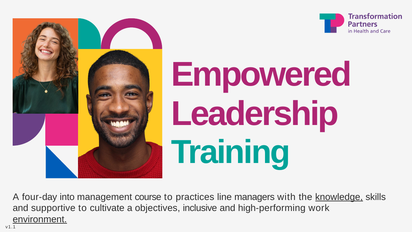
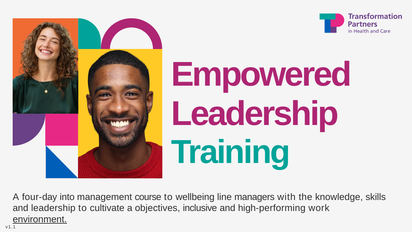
practices: practices -> wellbeing
knowledge underline: present -> none
and supportive: supportive -> leadership
